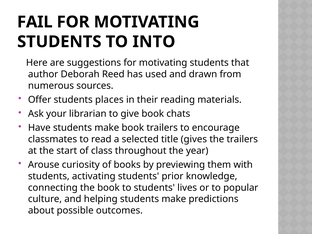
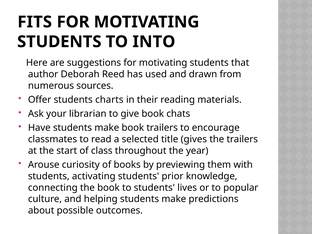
FAIL: FAIL -> FITS
places: places -> charts
